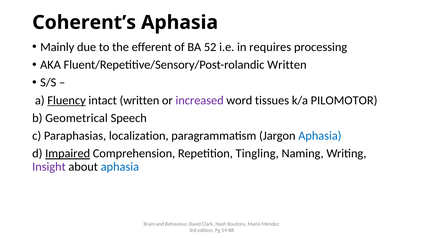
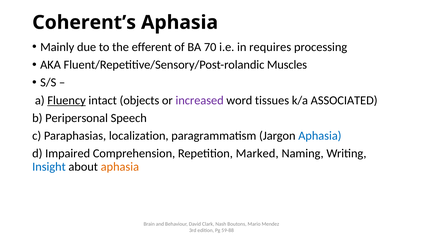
52: 52 -> 70
Fluent/Repetitive/Sensory/Post-rolandic Written: Written -> Muscles
intact written: written -> objects
PILOMOTOR: PILOMOTOR -> ASSOCIATED
Geometrical: Geometrical -> Peripersonal
Impaired underline: present -> none
Tingling: Tingling -> Marked
Insight colour: purple -> blue
aphasia at (120, 167) colour: blue -> orange
